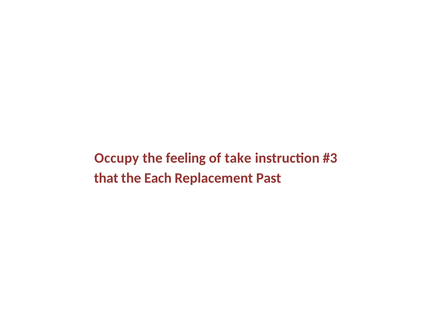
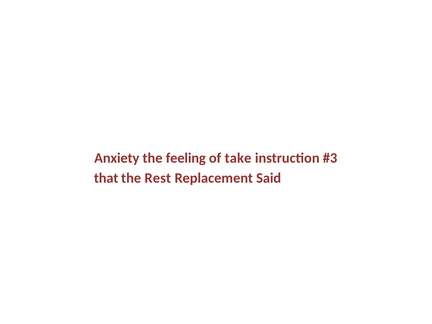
Occupy: Occupy -> Anxiety
Each: Each -> Rest
Past: Past -> Said
